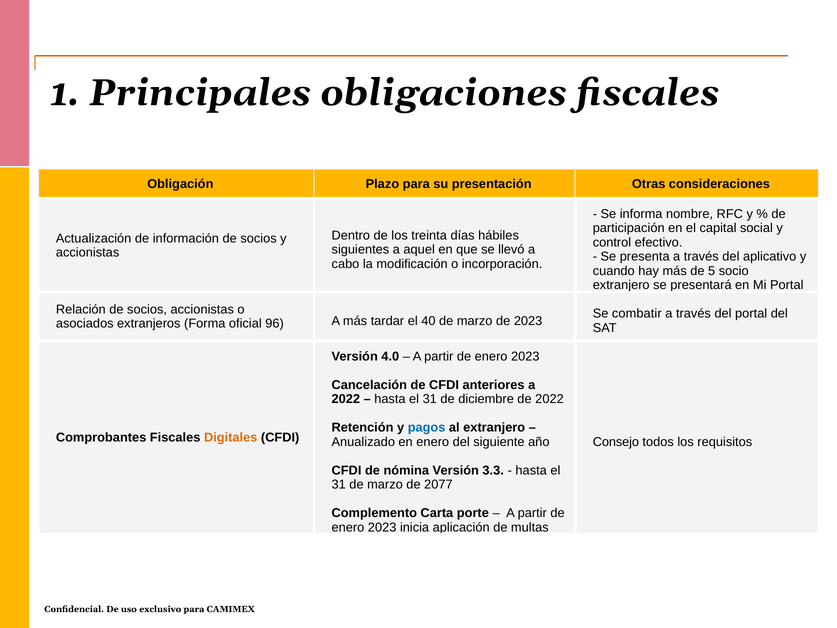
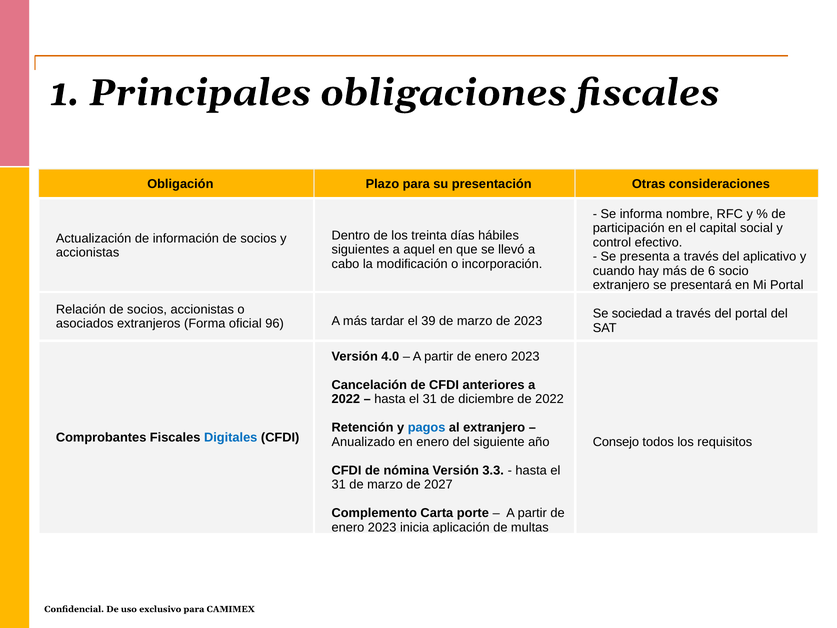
5: 5 -> 6
combatir: combatir -> sociedad
40: 40 -> 39
Digitales colour: orange -> blue
2077: 2077 -> 2027
